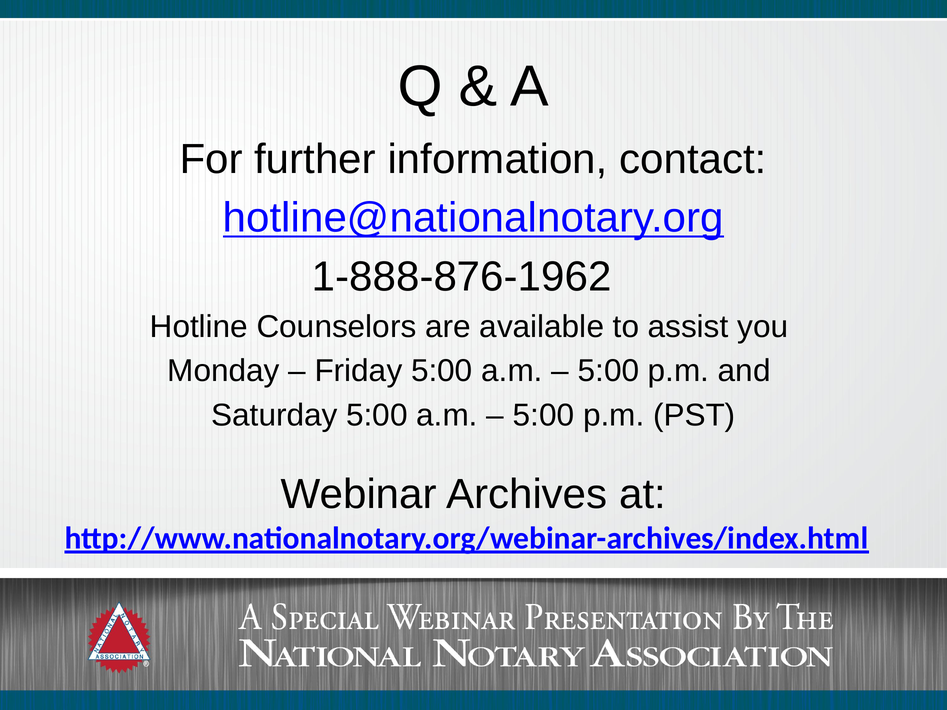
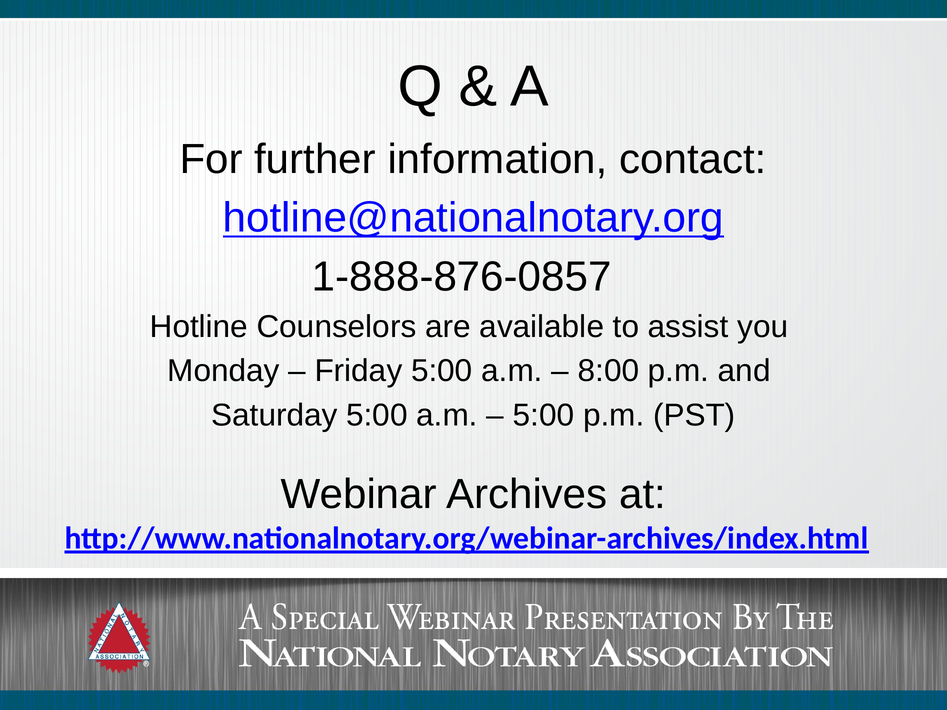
1-888-876-1962: 1-888-876-1962 -> 1-888-876-0857
5:00 at (608, 371): 5:00 -> 8:00
